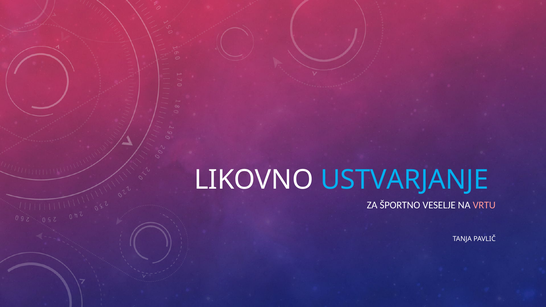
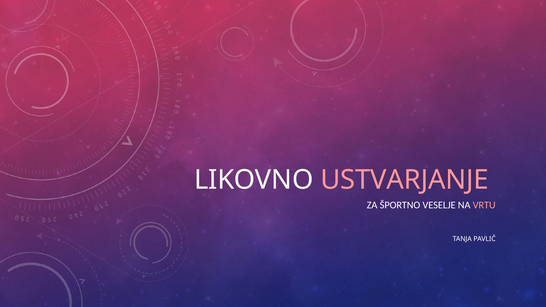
USTVARJANJE colour: light blue -> pink
